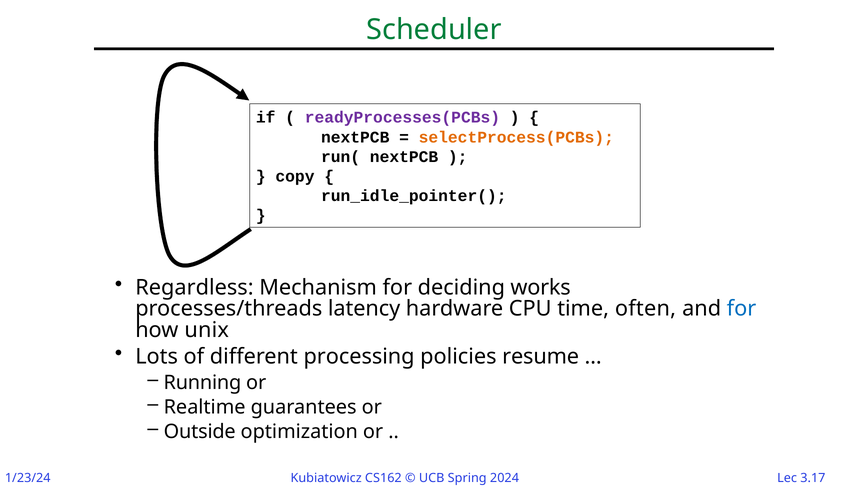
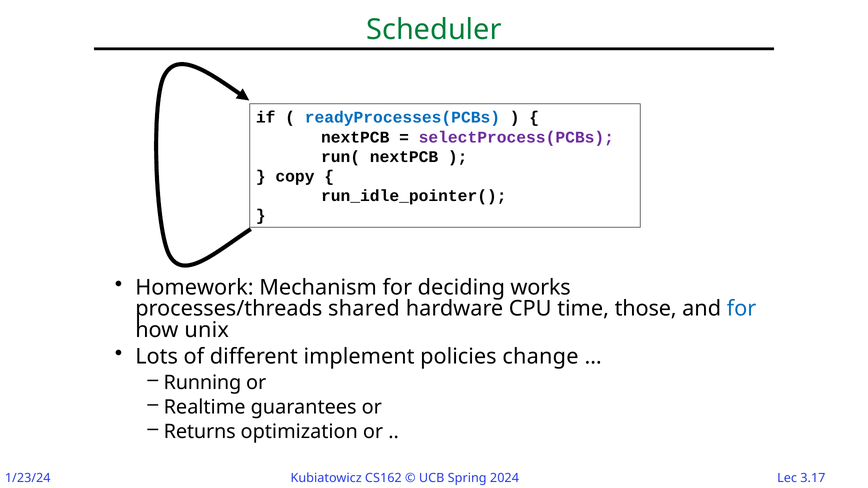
readyProcesses(PCBs colour: purple -> blue
selectProcess(PCBs colour: orange -> purple
Regardless: Regardless -> Homework
latency: latency -> shared
often: often -> those
processing: processing -> implement
resume: resume -> change
Outside: Outside -> Returns
